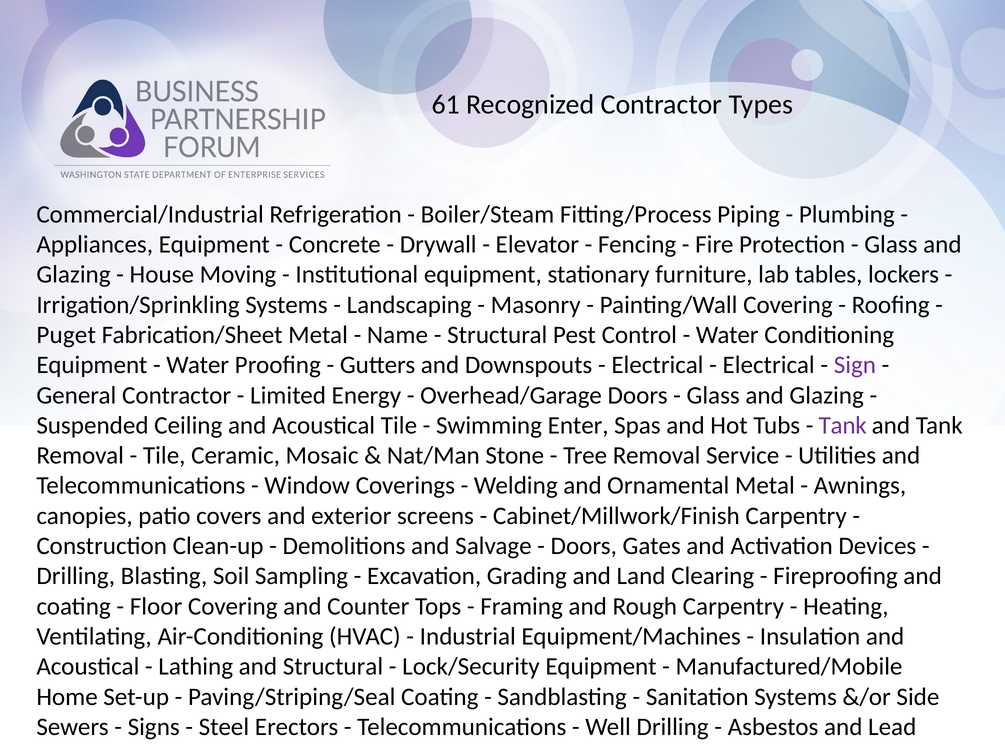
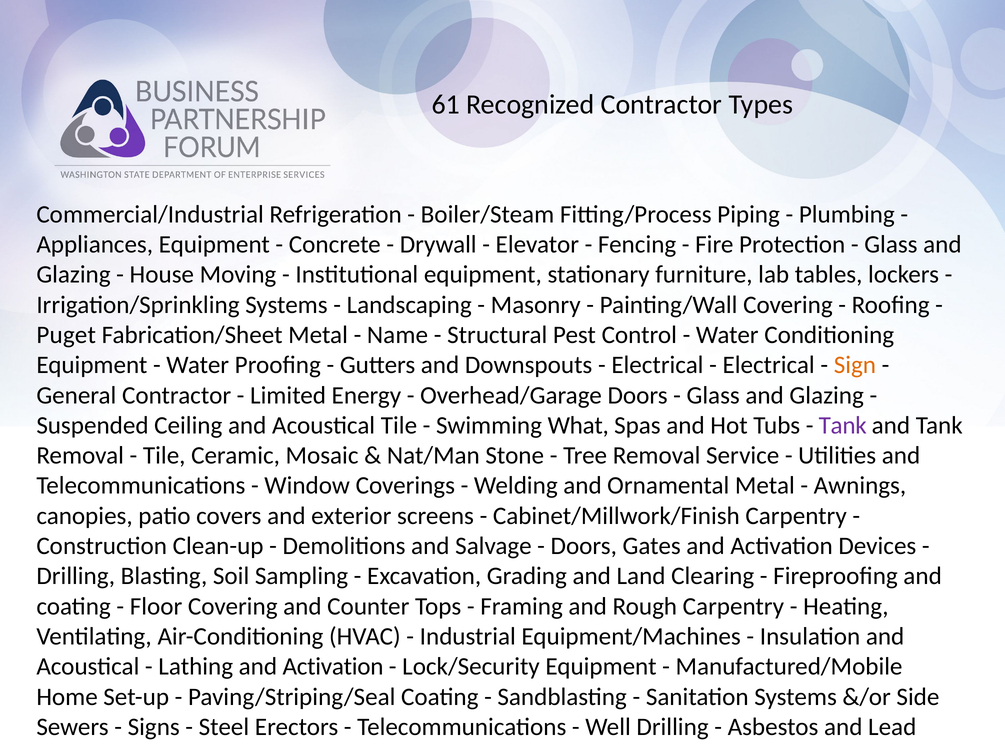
Sign colour: purple -> orange
Enter: Enter -> What
Lathing and Structural: Structural -> Activation
